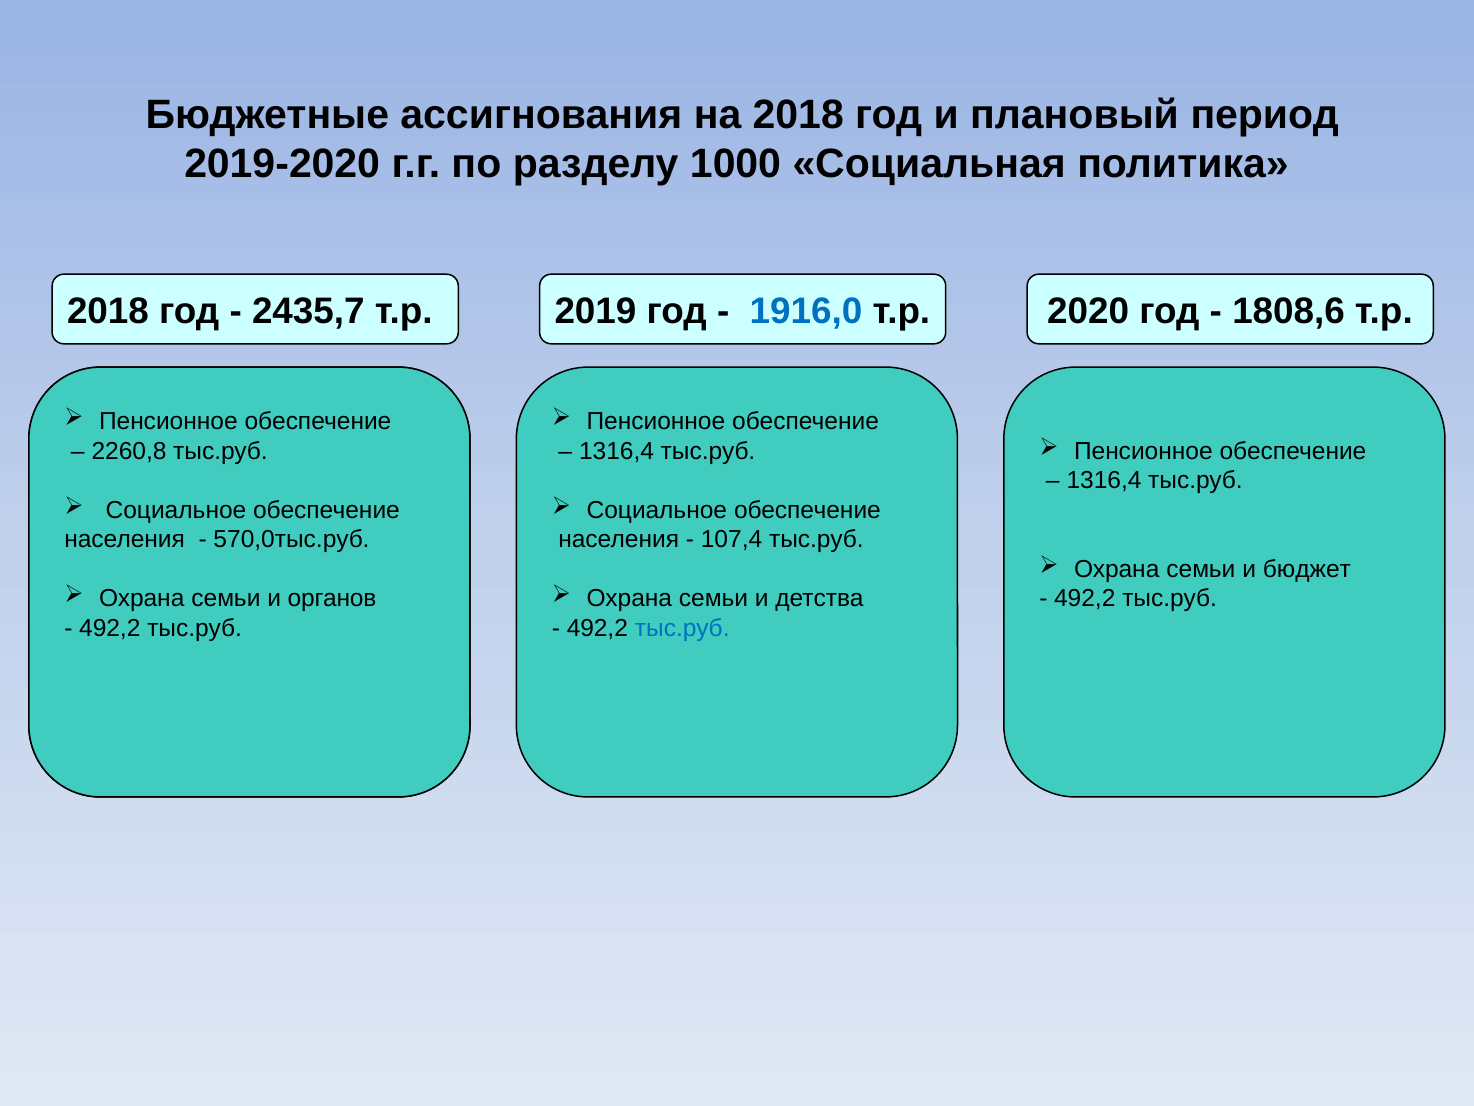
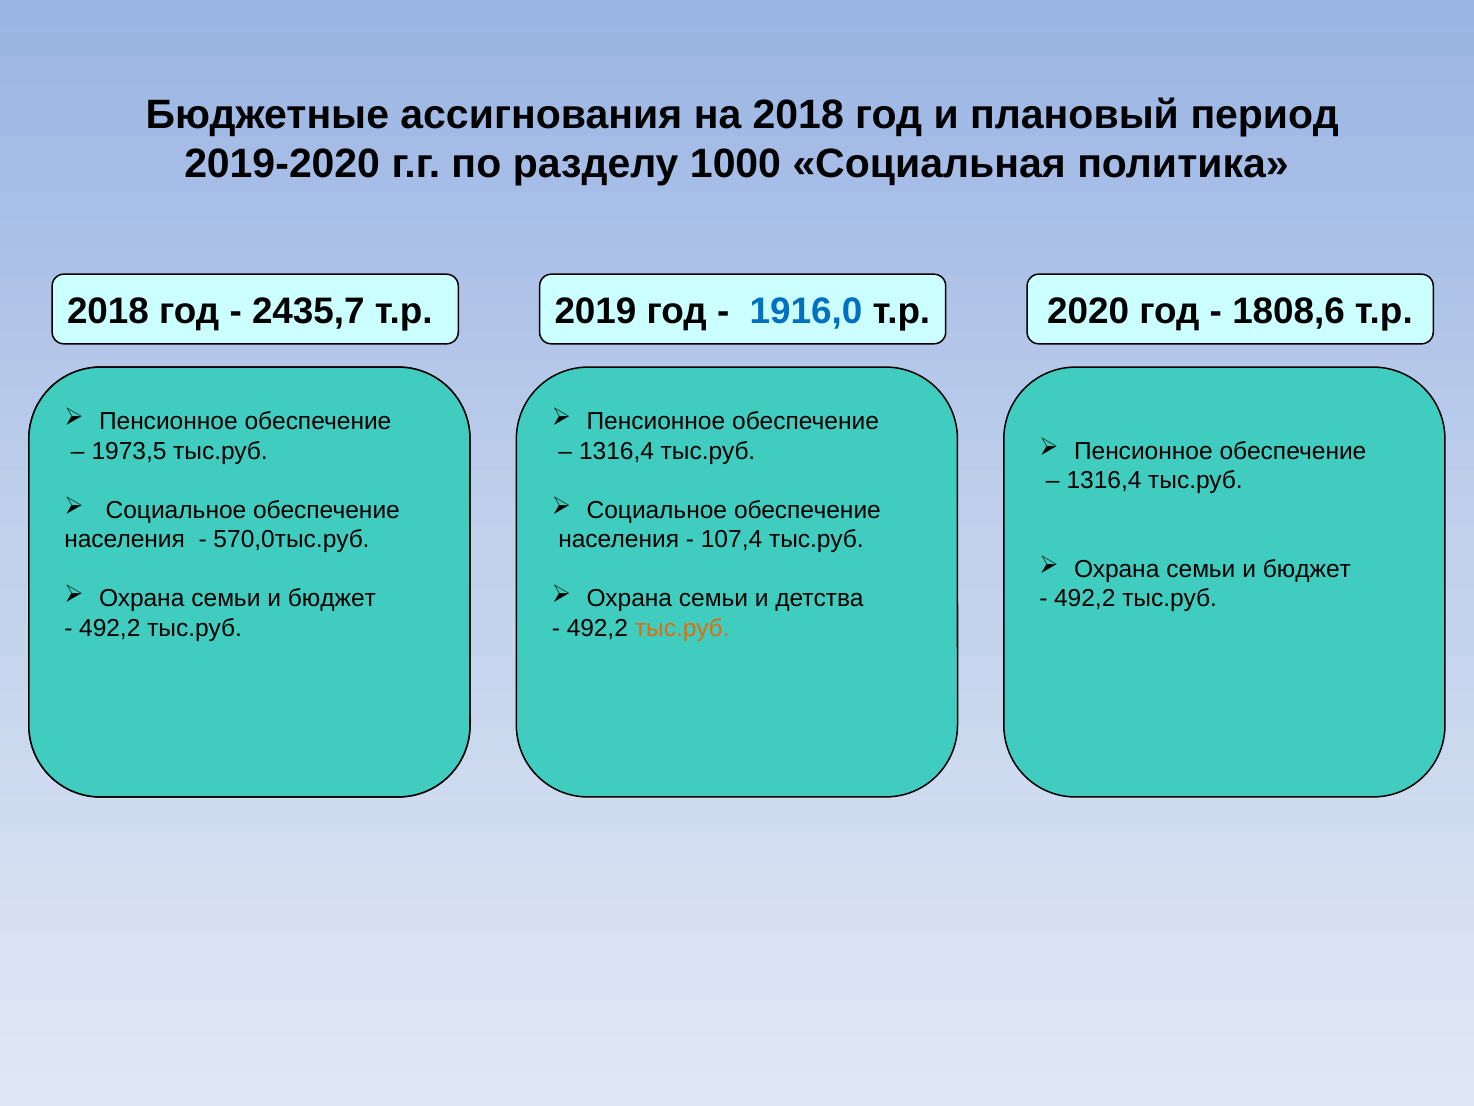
2260,8: 2260,8 -> 1973,5
органов at (332, 598): органов -> бюджет
тыс.руб at (682, 628) colour: blue -> orange
